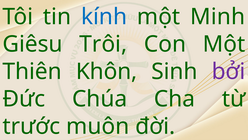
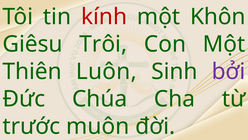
kính colour: blue -> red
Minh: Minh -> Khôn
Khôn: Khôn -> Luôn
